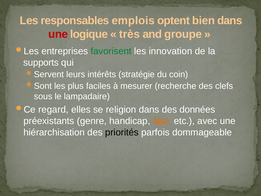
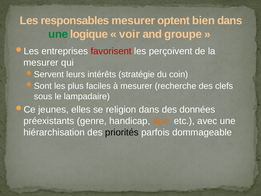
responsables emplois: emplois -> mesurer
une at (58, 34) colour: red -> green
très: très -> voir
favorisent colour: green -> red
innovation: innovation -> perçoivent
supports at (41, 62): supports -> mesurer
regard: regard -> jeunes
